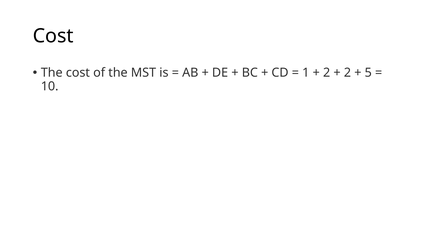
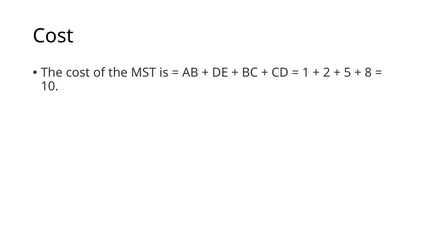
2 at (347, 73): 2 -> 5
5: 5 -> 8
